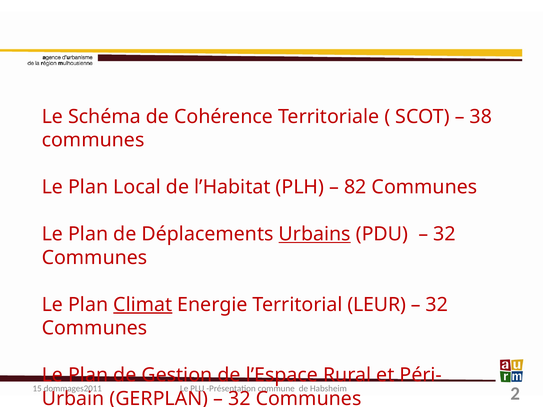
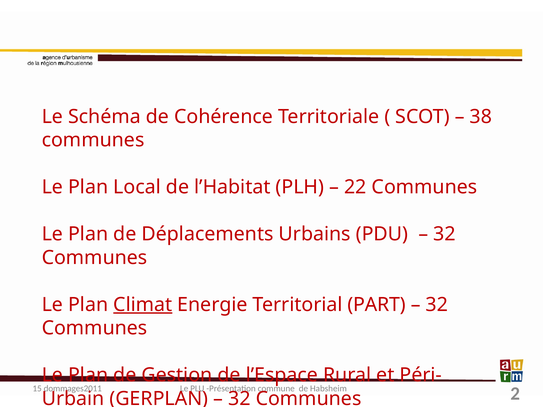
82: 82 -> 22
Urbains underline: present -> none
LEUR: LEUR -> PART
